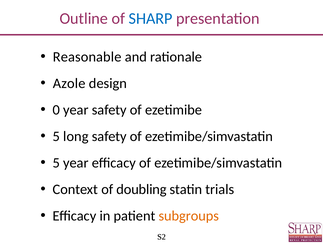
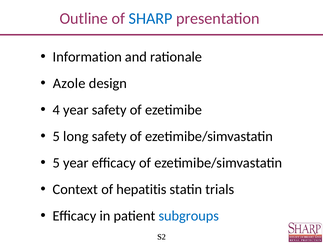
Reasonable: Reasonable -> Information
0: 0 -> 4
doubling: doubling -> hepatitis
subgroups colour: orange -> blue
